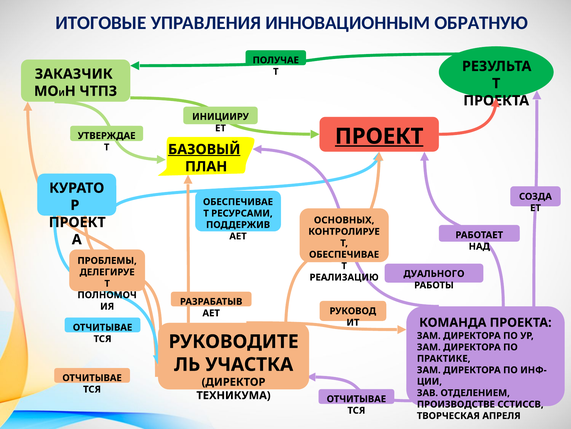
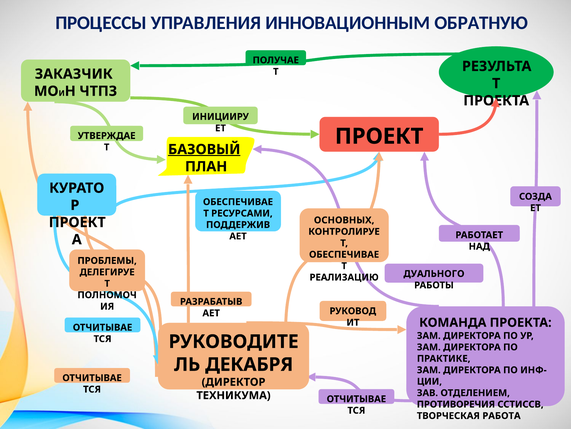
ИТОГОВЫЕ: ИТОГОВЫЕ -> ПРОЦЕССЫ
ПРОЕКТ at (379, 136) underline: present -> none
УЧАСТКА: УЧАСТКА -> ДЕКАБРЯ
ПРОИЗВОДСТВЕ: ПРОИЗВОДСТВЕ -> ПРОТИВОРЕЧИЯ
АПРЕЛЯ: АПРЕЛЯ -> РАБОТА
